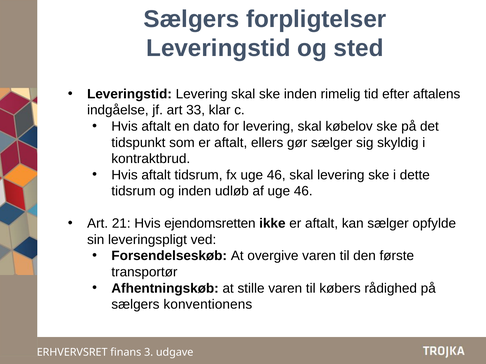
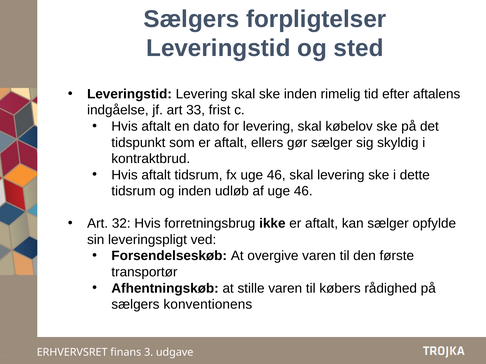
klar: klar -> frist
21: 21 -> 32
ejendomsretten: ejendomsretten -> forretningsbrug
